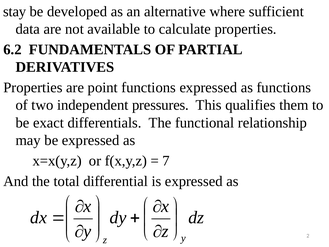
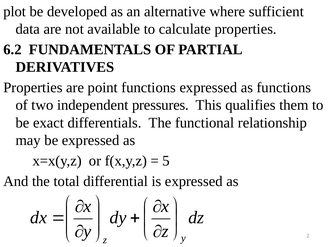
stay: stay -> plot
7: 7 -> 5
